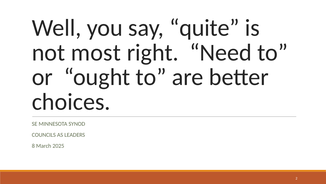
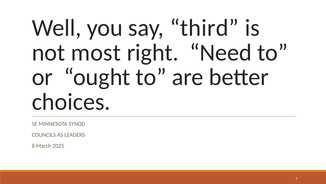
quite: quite -> third
